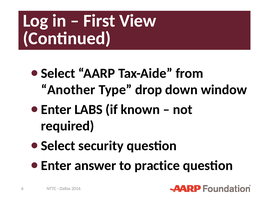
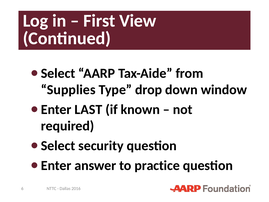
Another: Another -> Supplies
LABS: LABS -> LAST
